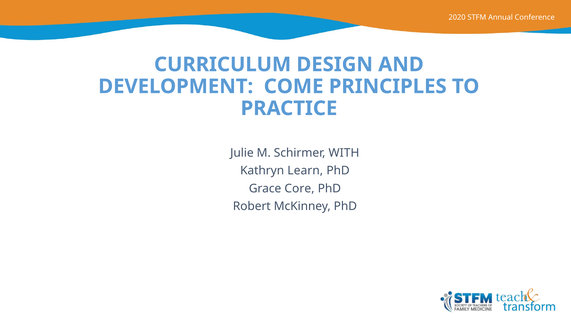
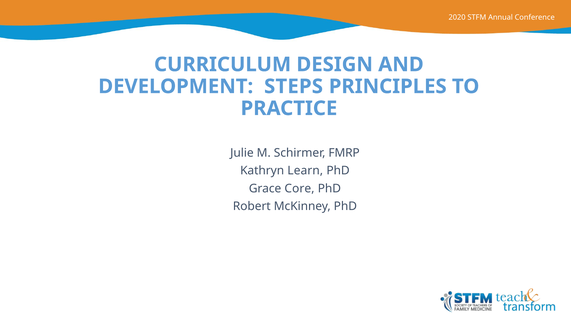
COME: COME -> STEPS
WITH: WITH -> FMRP
